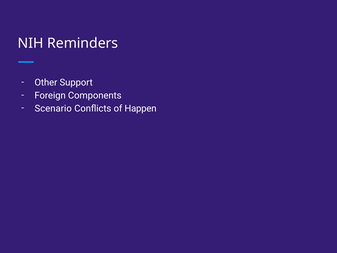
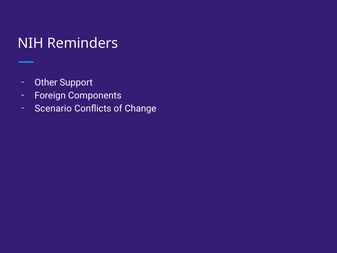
Happen: Happen -> Change
